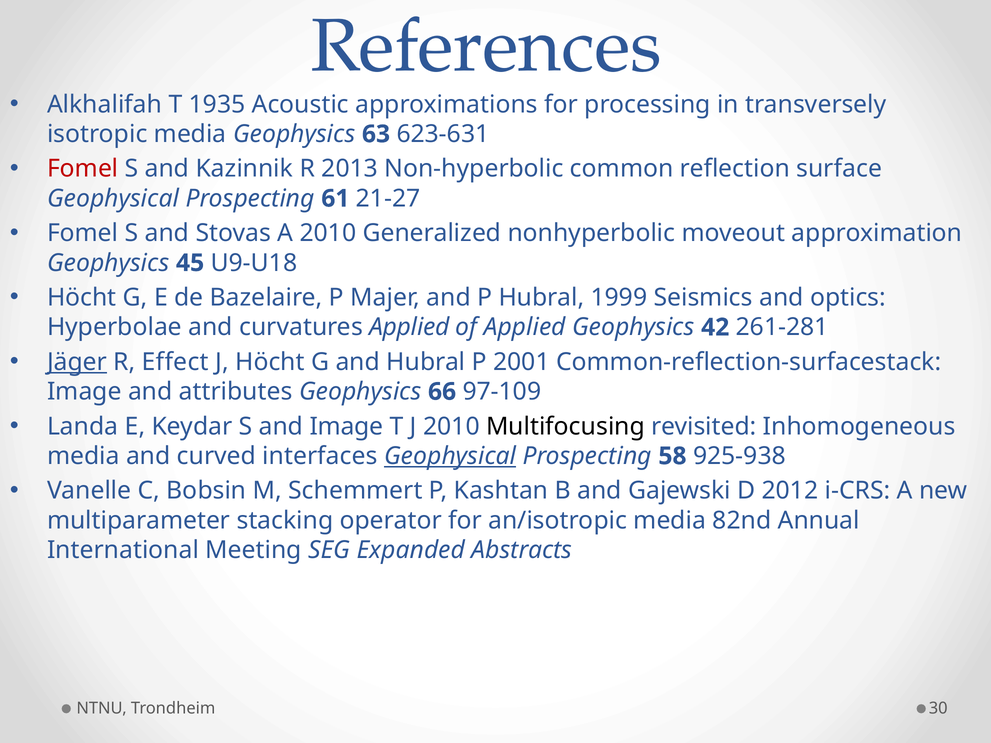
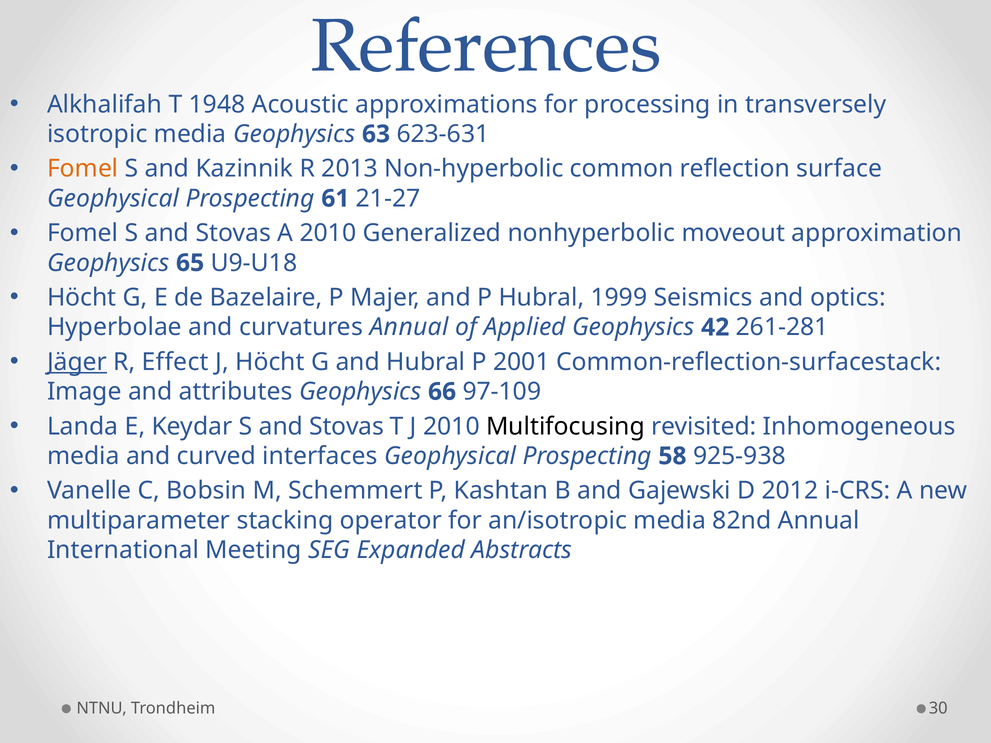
1935: 1935 -> 1948
Fomel at (83, 169) colour: red -> orange
45: 45 -> 65
curvatures Applied: Applied -> Annual
Keydar S and Image: Image -> Stovas
Geophysical at (450, 456) underline: present -> none
